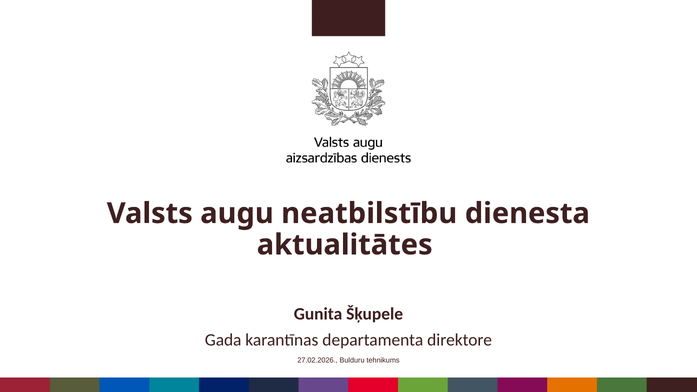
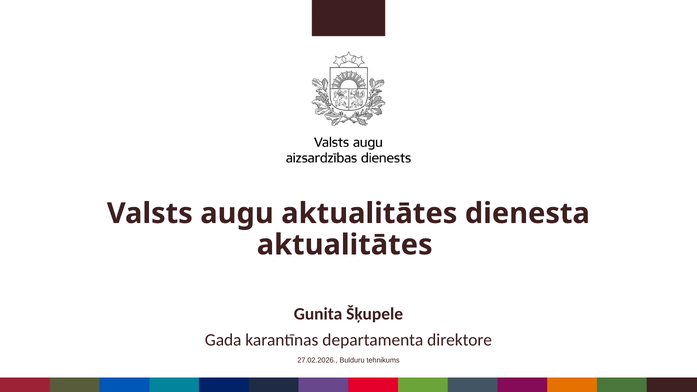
augu neatbilstību: neatbilstību -> aktualitātes
